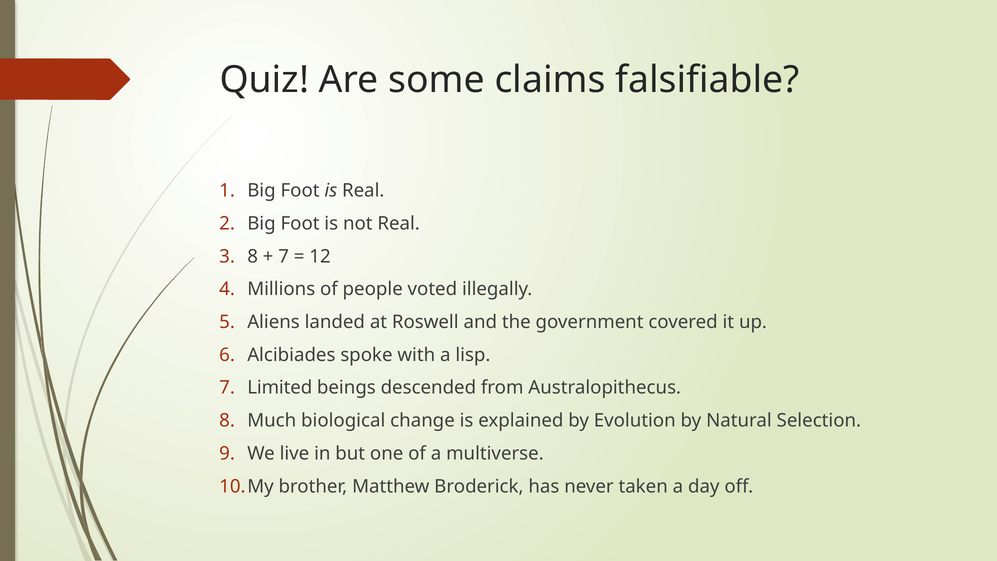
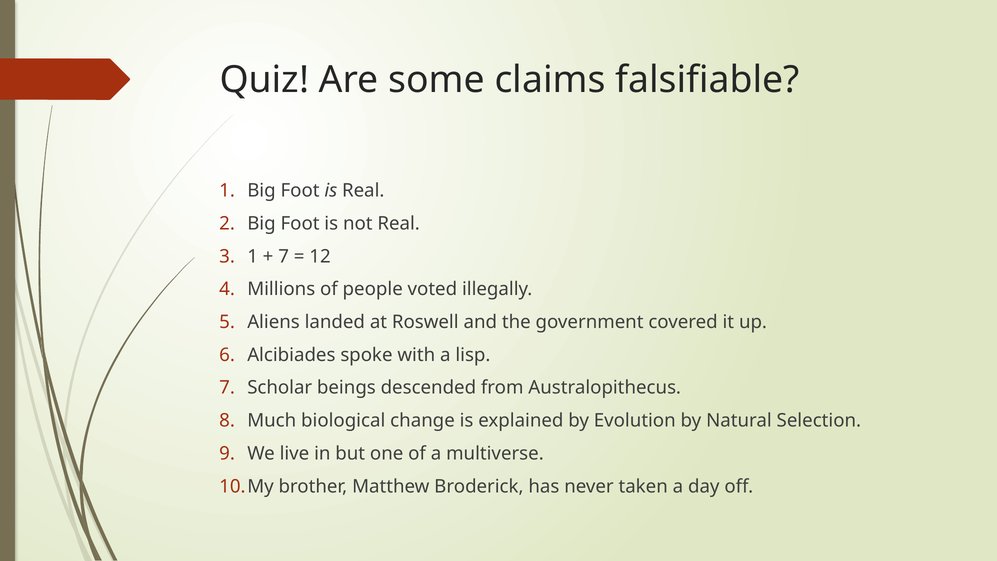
8 at (253, 256): 8 -> 1
Limited: Limited -> Scholar
